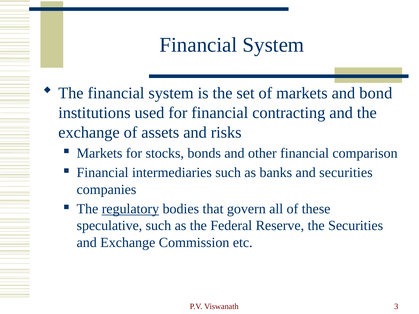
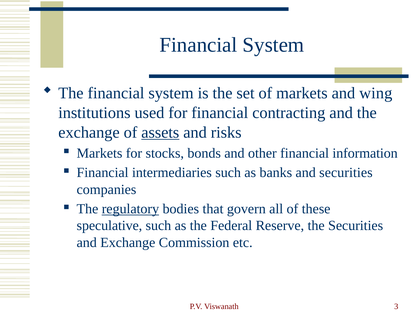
bond: bond -> wing
assets underline: none -> present
comparison: comparison -> information
